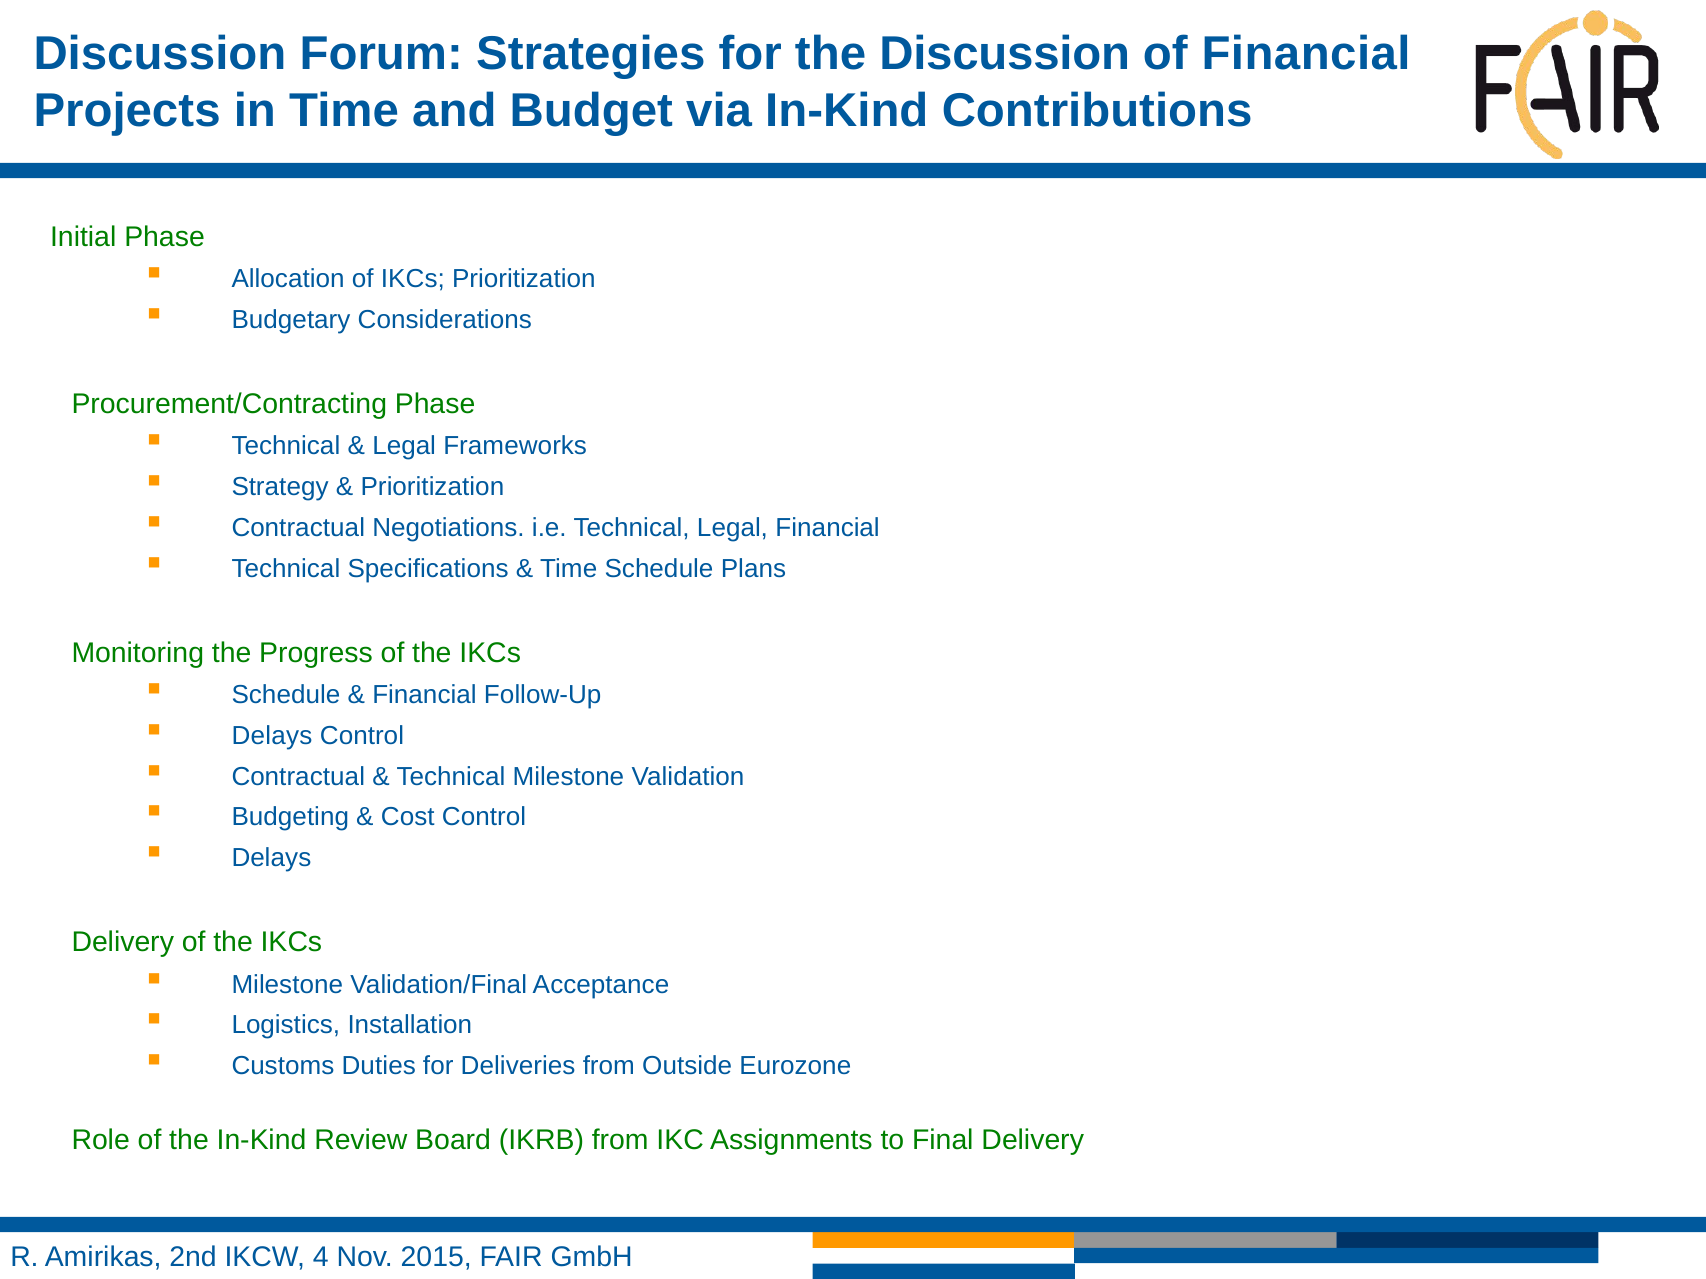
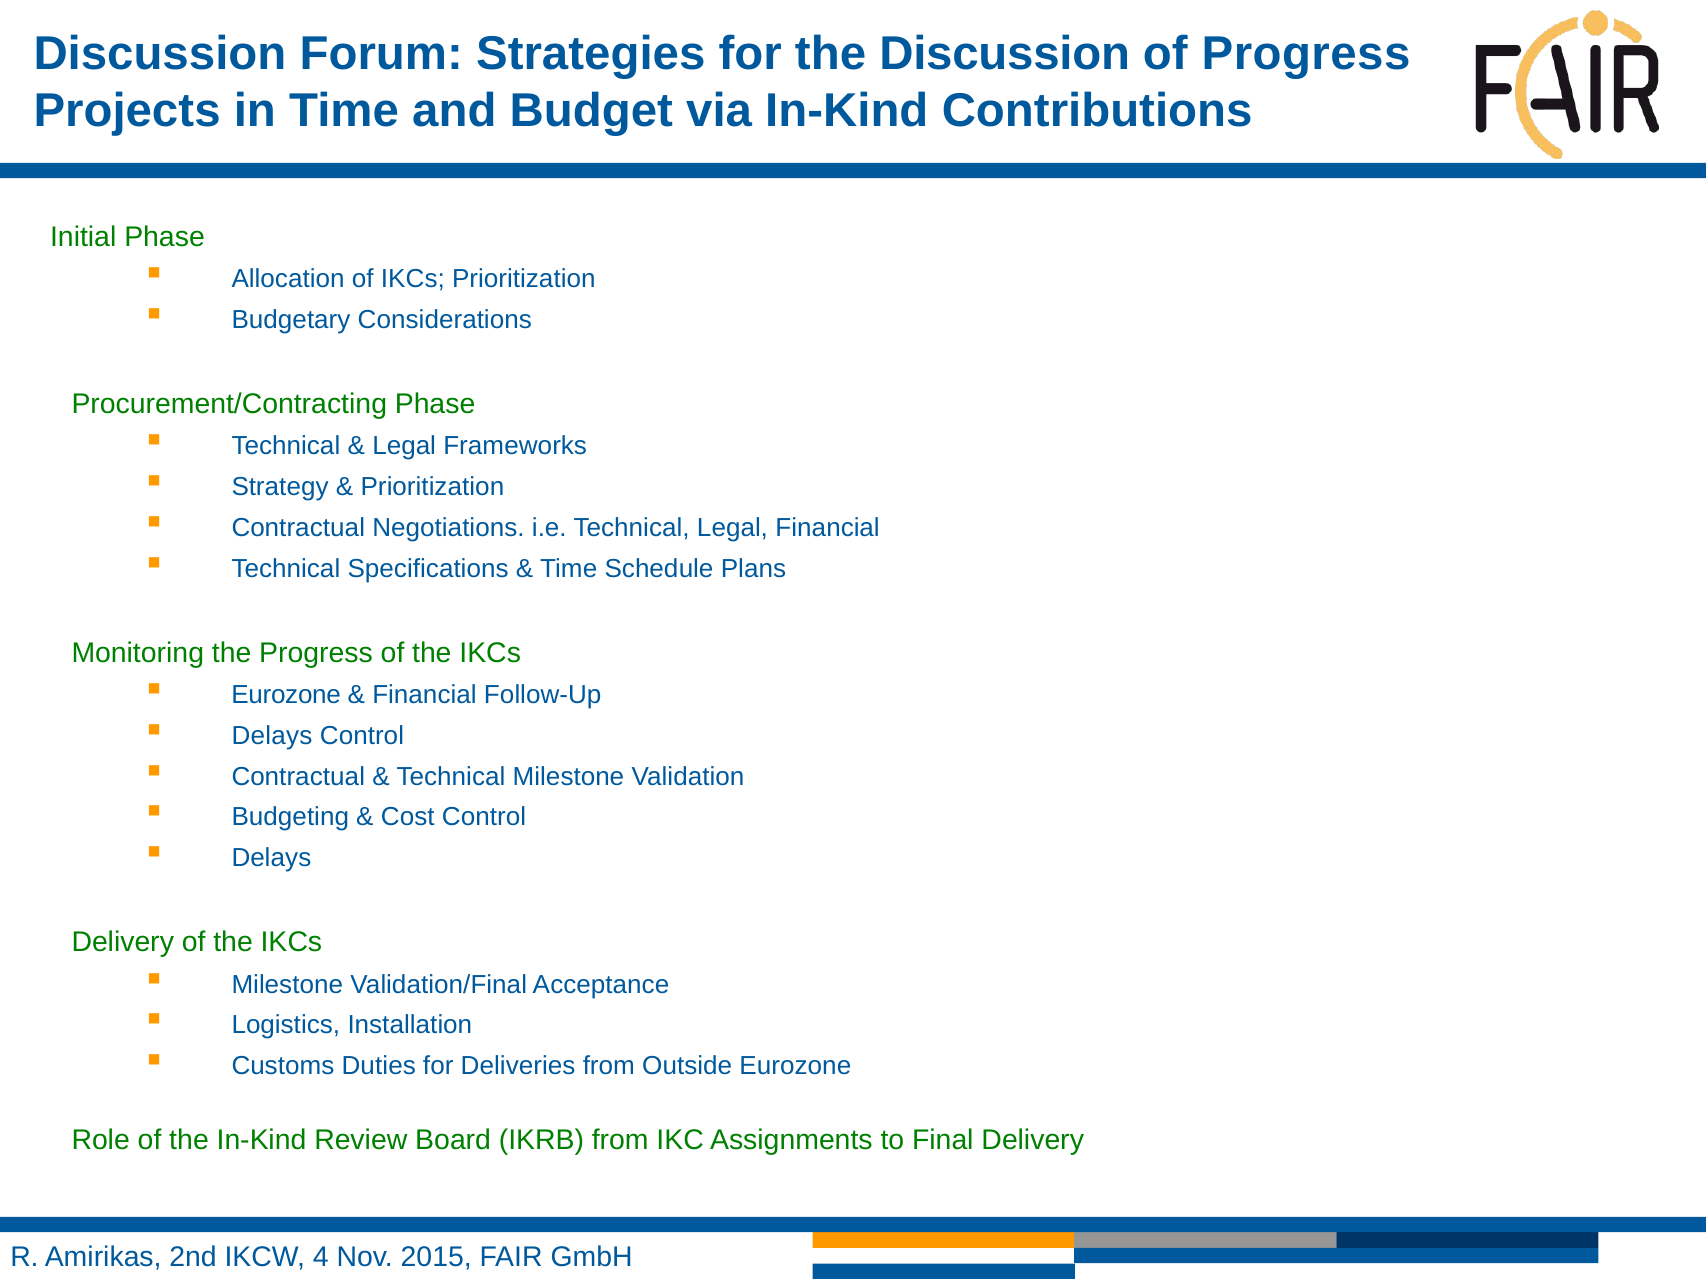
of Financial: Financial -> Progress
Schedule at (286, 695): Schedule -> Eurozone
